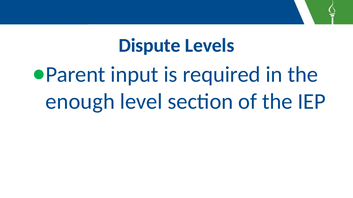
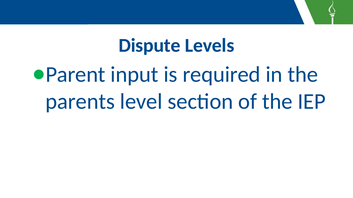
enough: enough -> parents
